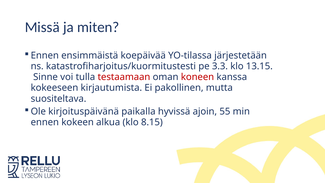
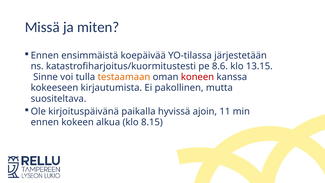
3.3: 3.3 -> 8.6
testaamaan colour: red -> orange
55: 55 -> 11
